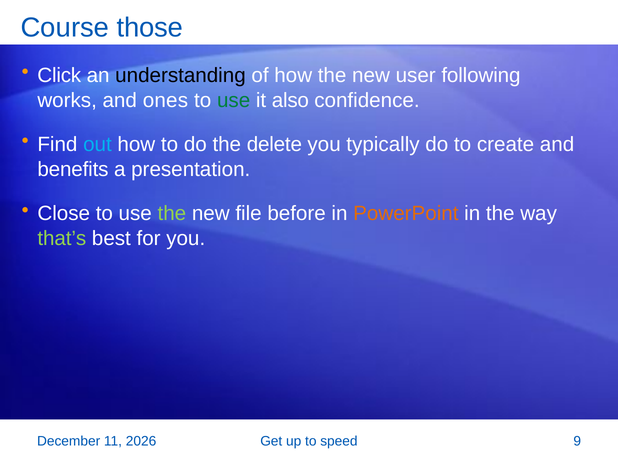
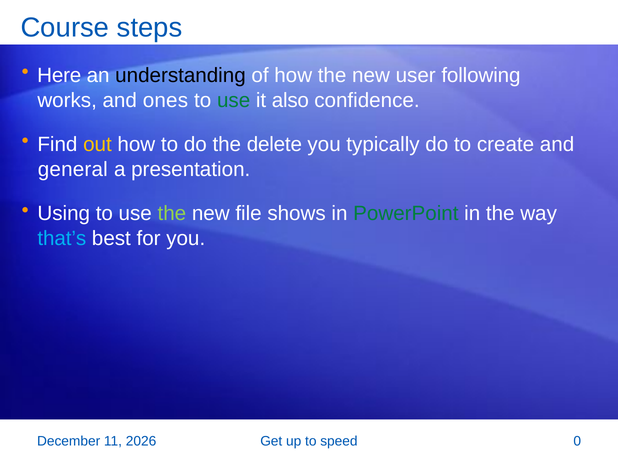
those: those -> steps
Click: Click -> Here
out colour: light blue -> yellow
benefits: benefits -> general
Close: Close -> Using
before: before -> shows
PowerPoint colour: orange -> green
that’s colour: light green -> light blue
9: 9 -> 0
